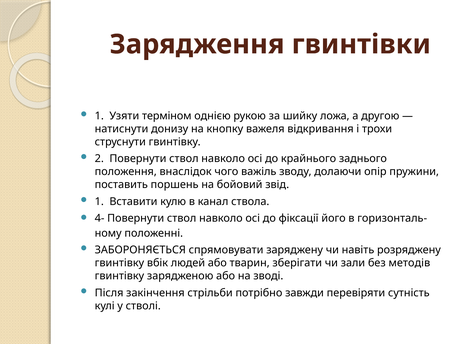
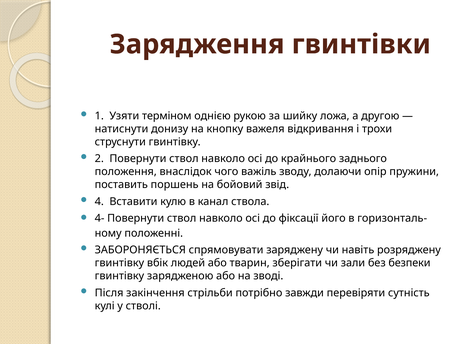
1 at (99, 201): 1 -> 4
методів: методів -> безпеки
